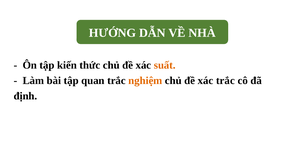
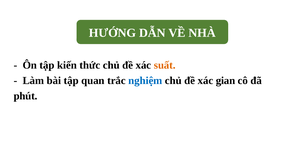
nghiệm colour: orange -> blue
xác trắc: trắc -> gian
định: định -> phút
